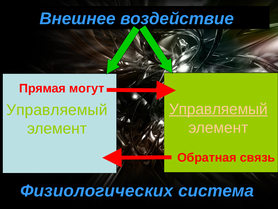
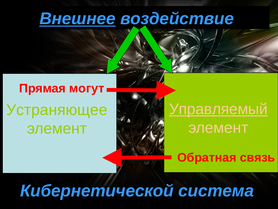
Внешнее underline: none -> present
Управляемый at (57, 110): Управляемый -> Устраняющее
Физиологических: Физиологических -> Кибернетической
